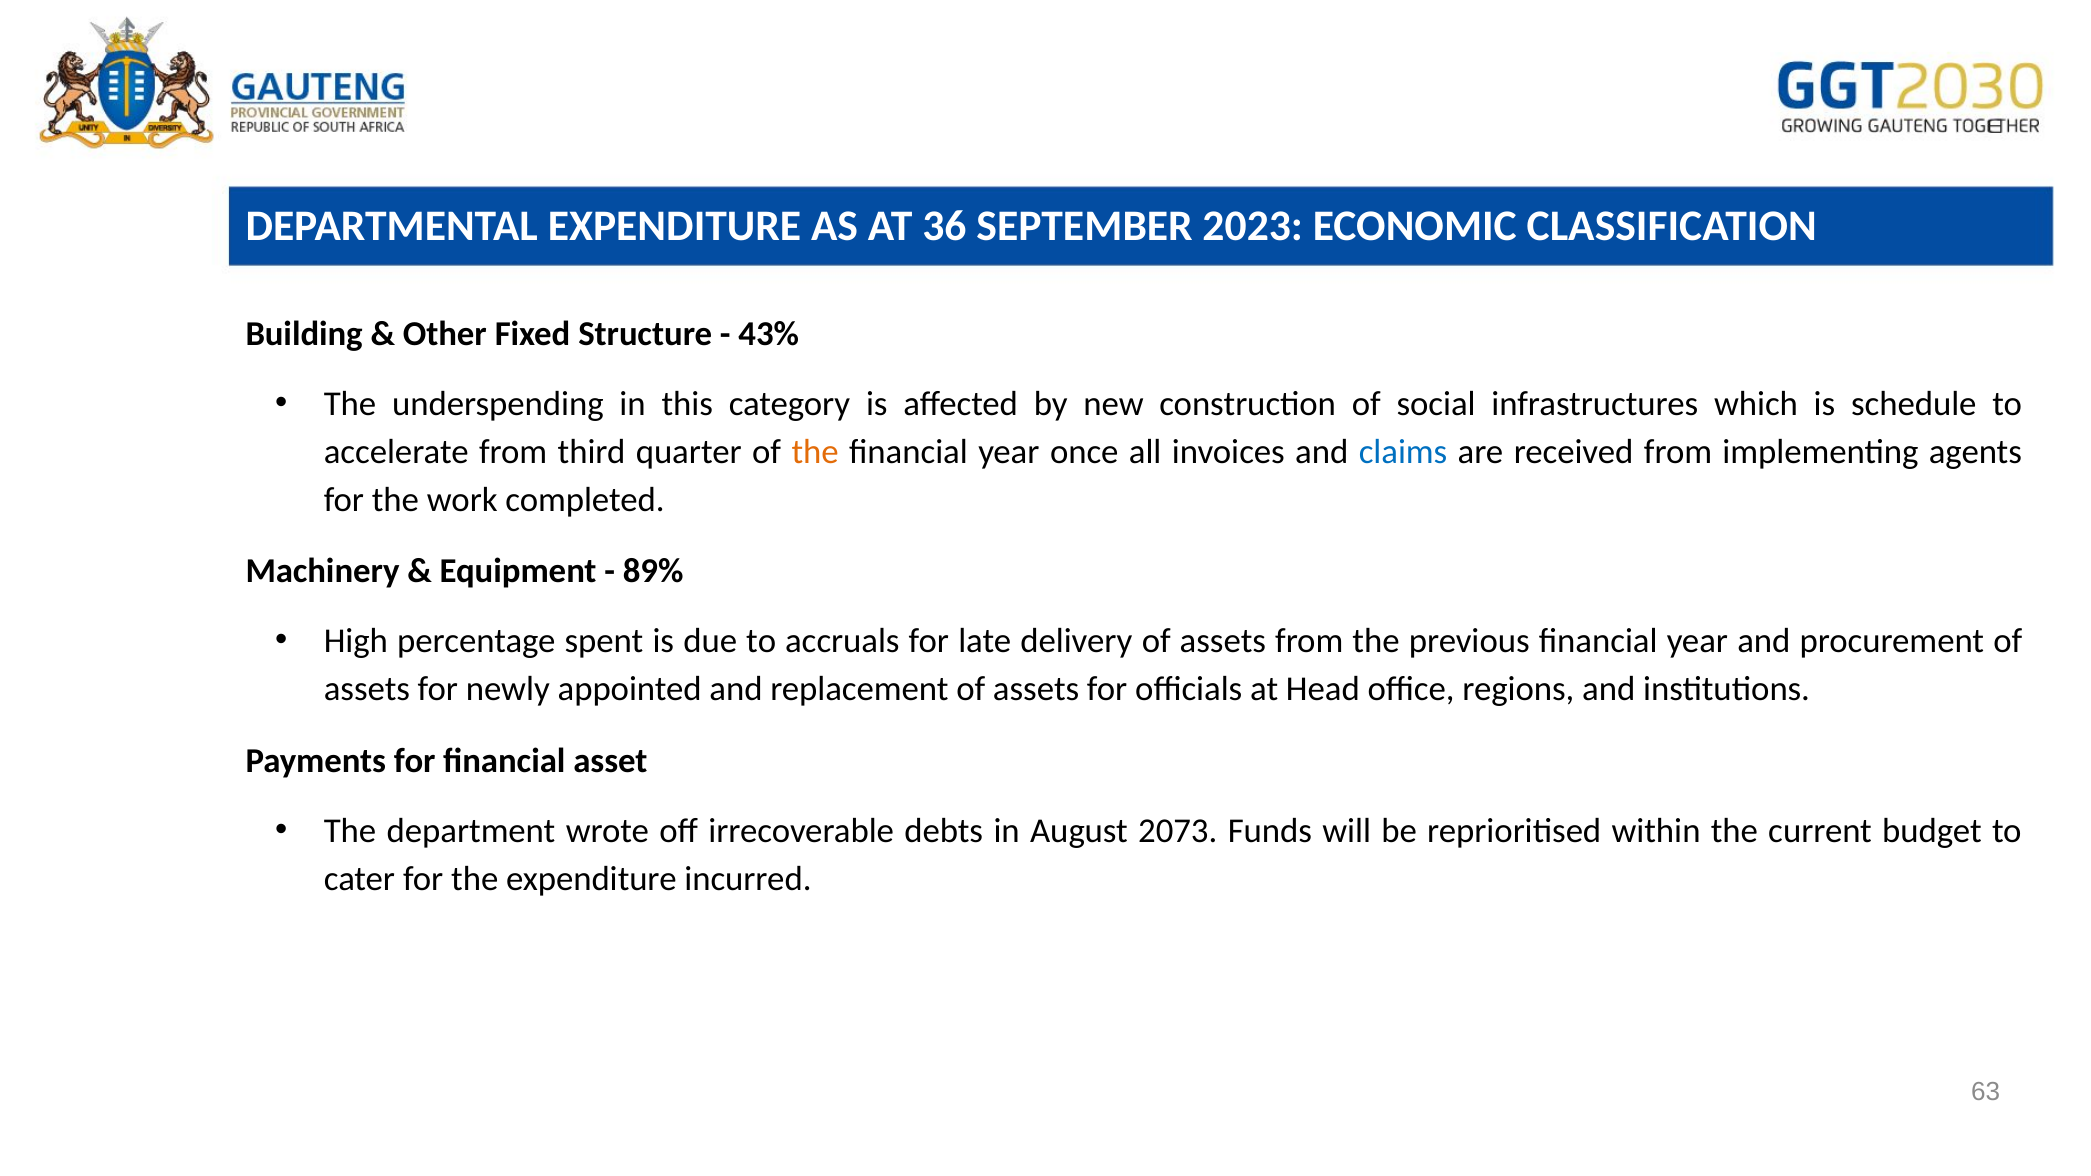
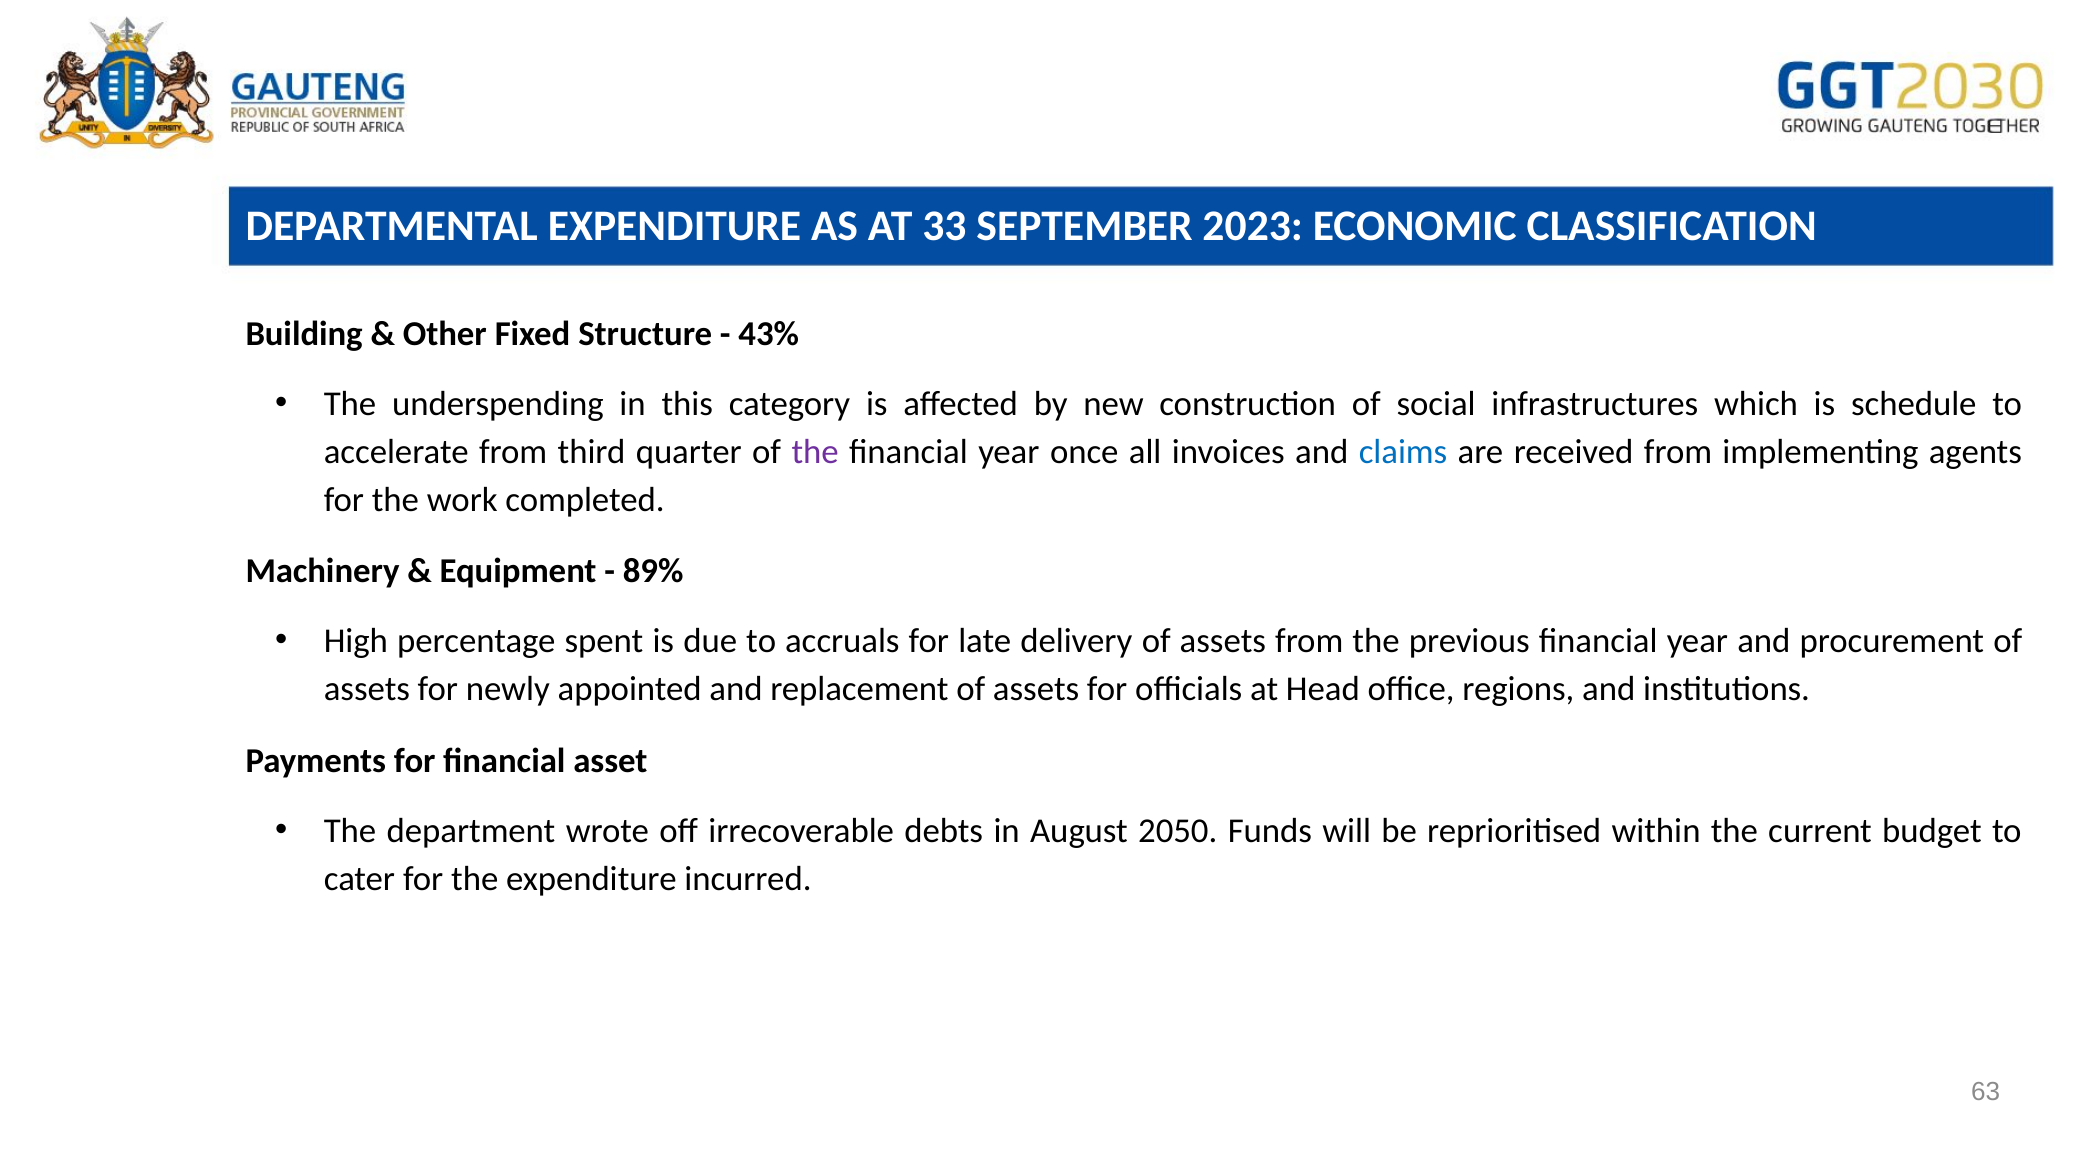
36: 36 -> 33
the at (815, 452) colour: orange -> purple
2073: 2073 -> 2050
